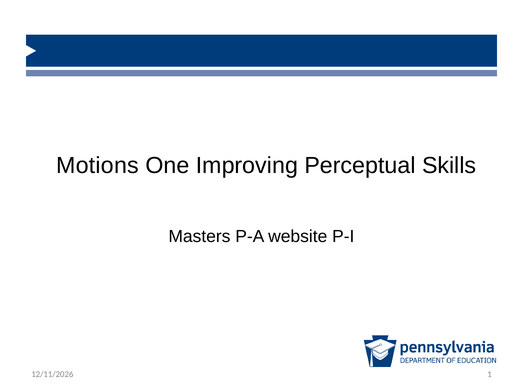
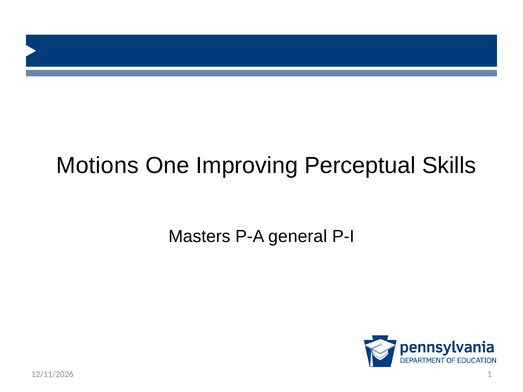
website: website -> general
